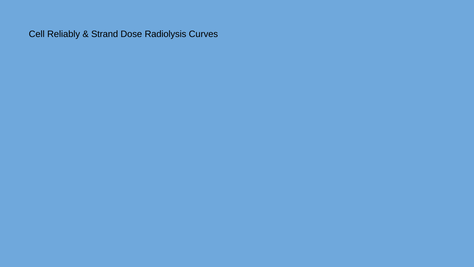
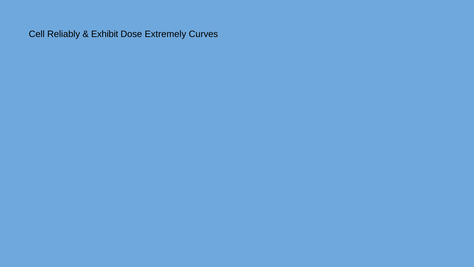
Strand: Strand -> Exhibit
Radiolysis: Radiolysis -> Extremely
